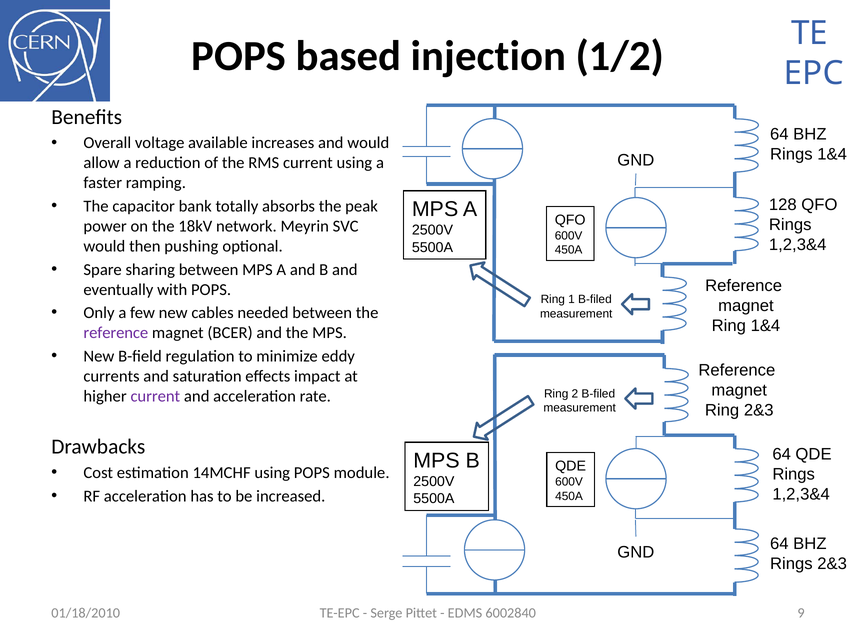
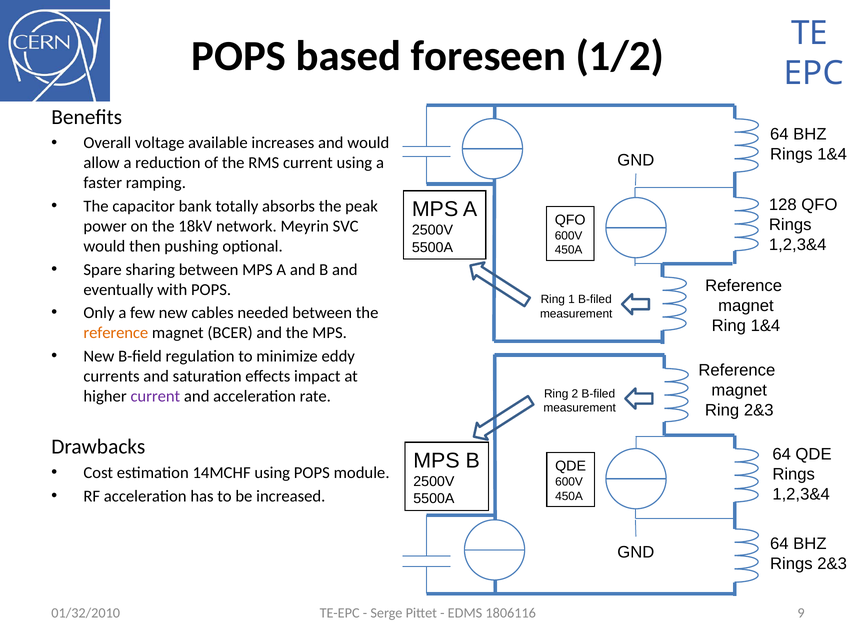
injection: injection -> foreseen
reference at (116, 333) colour: purple -> orange
01/18/2010: 01/18/2010 -> 01/32/2010
6002840: 6002840 -> 1806116
